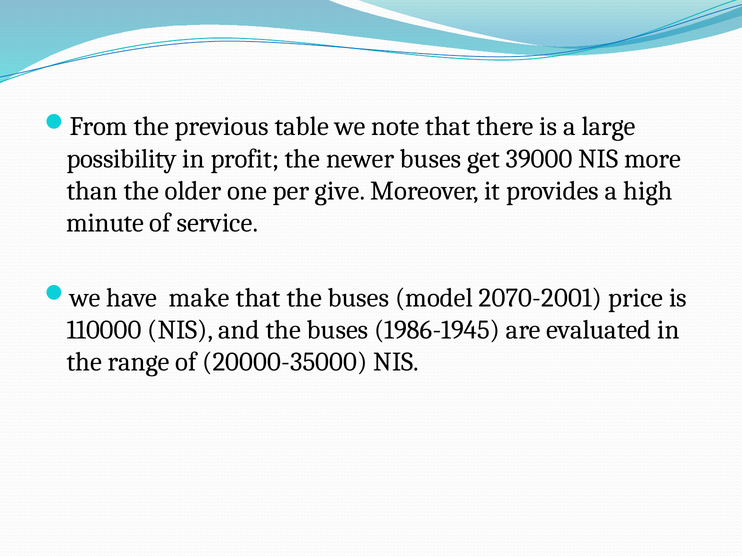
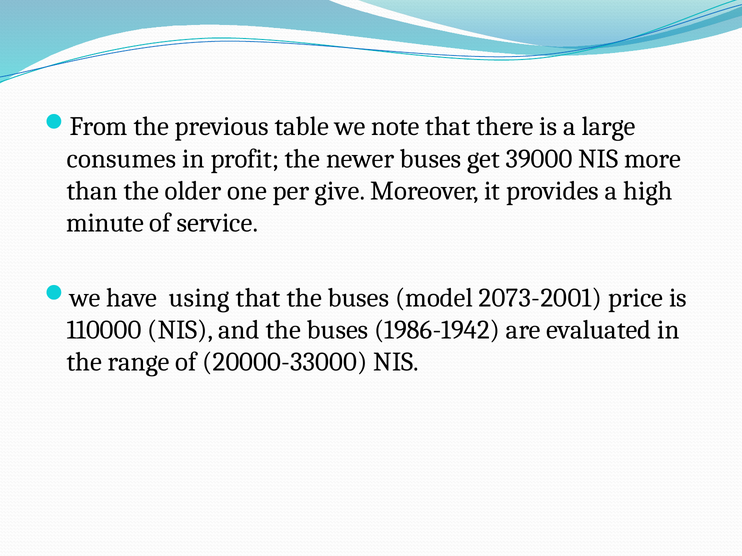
possibility: possibility -> consumes
make: make -> using
2070-2001: 2070-2001 -> 2073-2001
1986-1945: 1986-1945 -> 1986-1942
20000-35000: 20000-35000 -> 20000-33000
